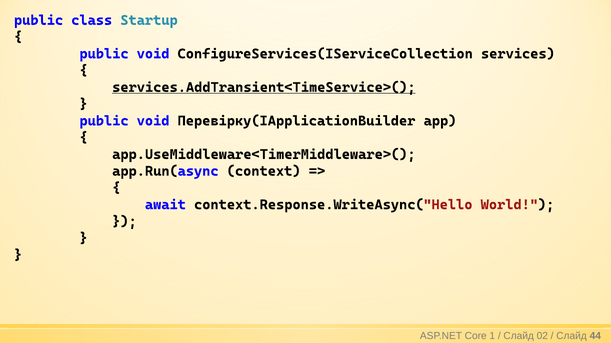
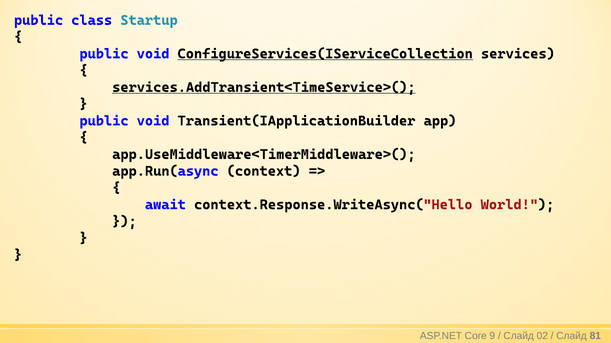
ConfigureServices(IServiceCollection underline: none -> present
Перевірку(IApplicationBuilder: Перевірку(IApplicationBuilder -> Transient(IApplicationBuilder
1: 1 -> 9
44: 44 -> 81
